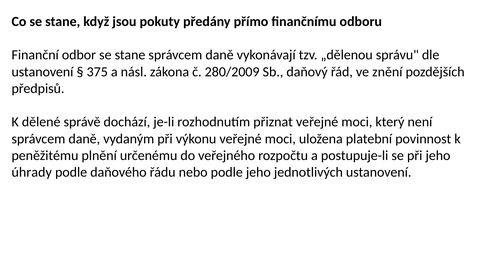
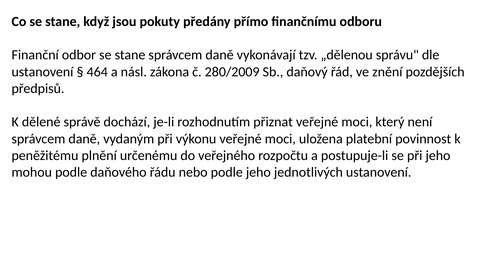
375: 375 -> 464
úhrady: úhrady -> mohou
